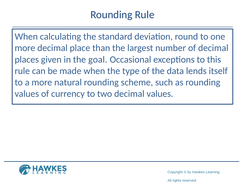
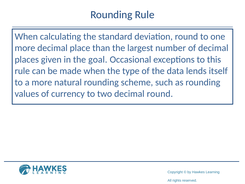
decimal values: values -> round
